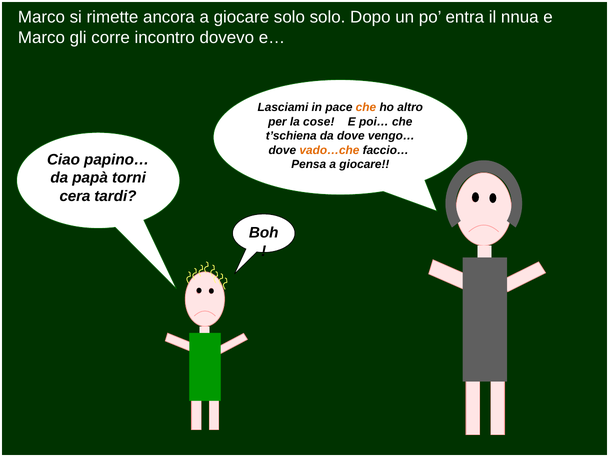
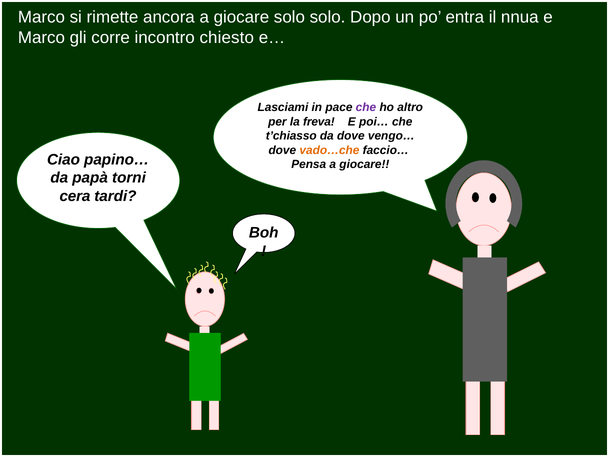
dovevo: dovevo -> chiesto
che at (366, 107) colour: orange -> purple
cose: cose -> freva
t’schiena: t’schiena -> t’chiasso
